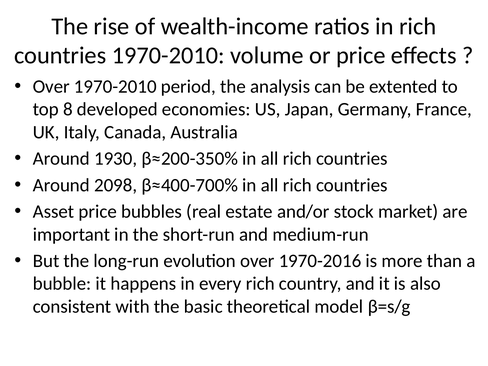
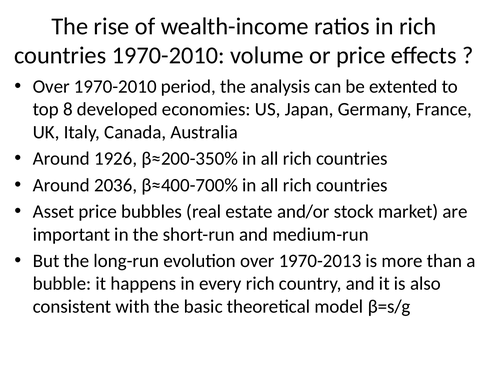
1930: 1930 -> 1926
2098: 2098 -> 2036
1970-2016: 1970-2016 -> 1970-2013
